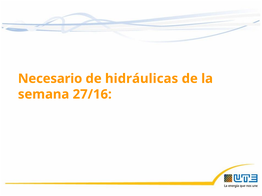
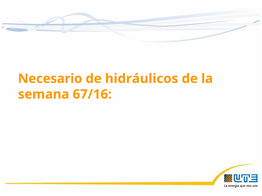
hidráulicas: hidráulicas -> hidráulicos
27/16: 27/16 -> 67/16
